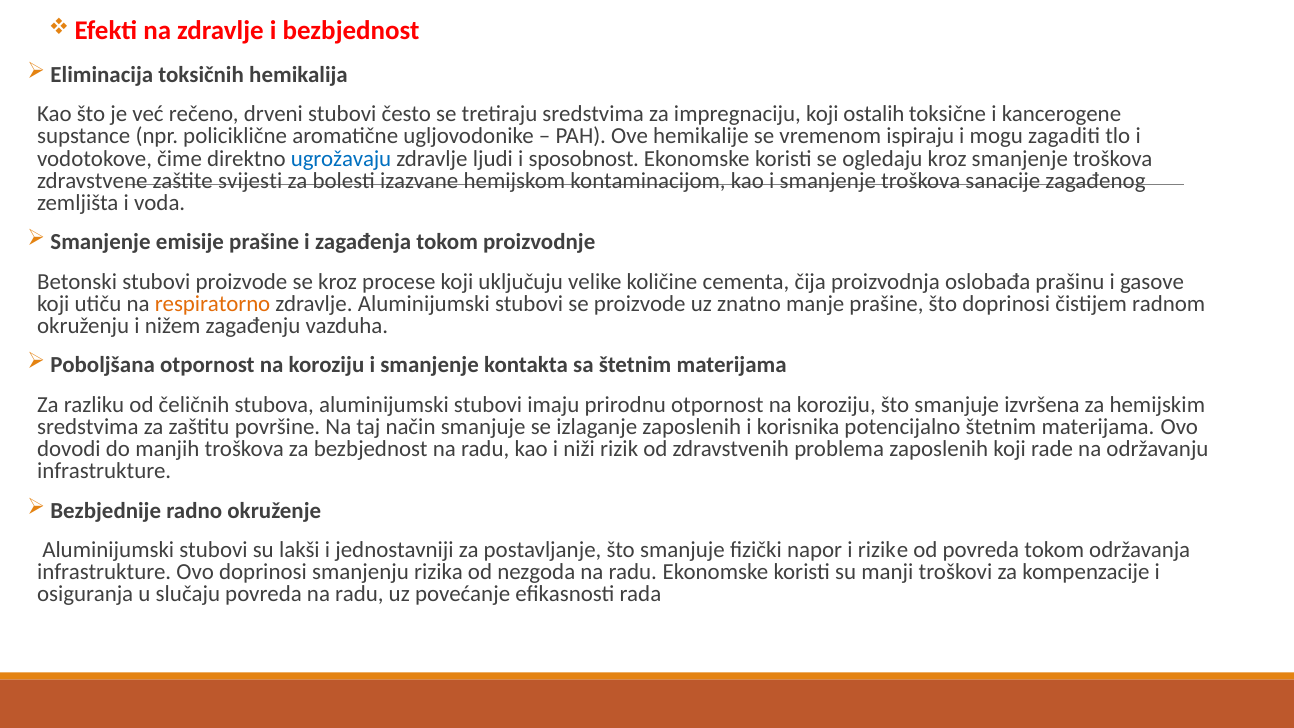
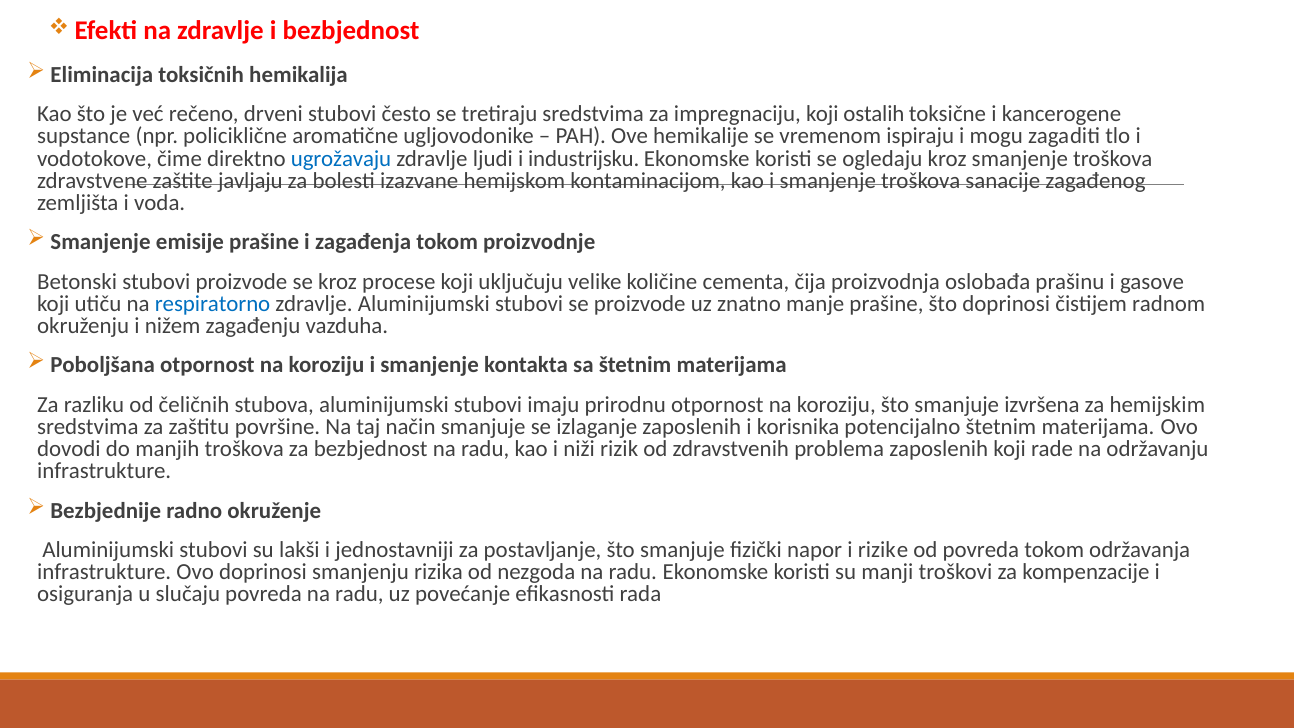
sposobnost: sposobnost -> industrijsku
svijesti: svijesti -> javljaju
respiratorno colour: orange -> blue
